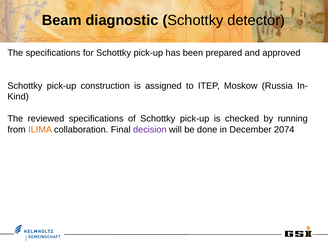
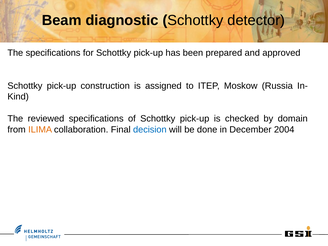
running: running -> domain
decision colour: purple -> blue
2074: 2074 -> 2004
